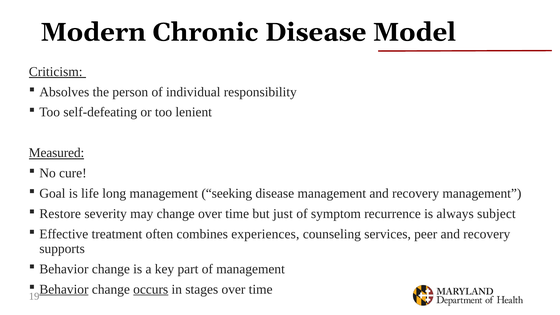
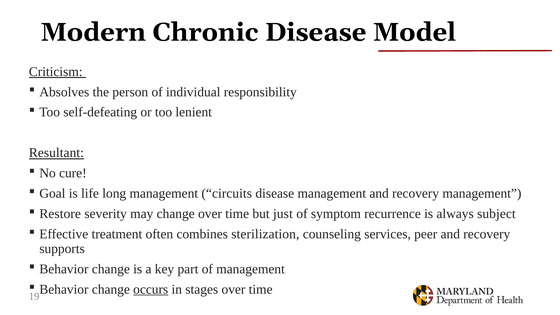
Measured: Measured -> Resultant
seeking: seeking -> circuits
experiences: experiences -> sterilization
Behavior at (64, 289) underline: present -> none
